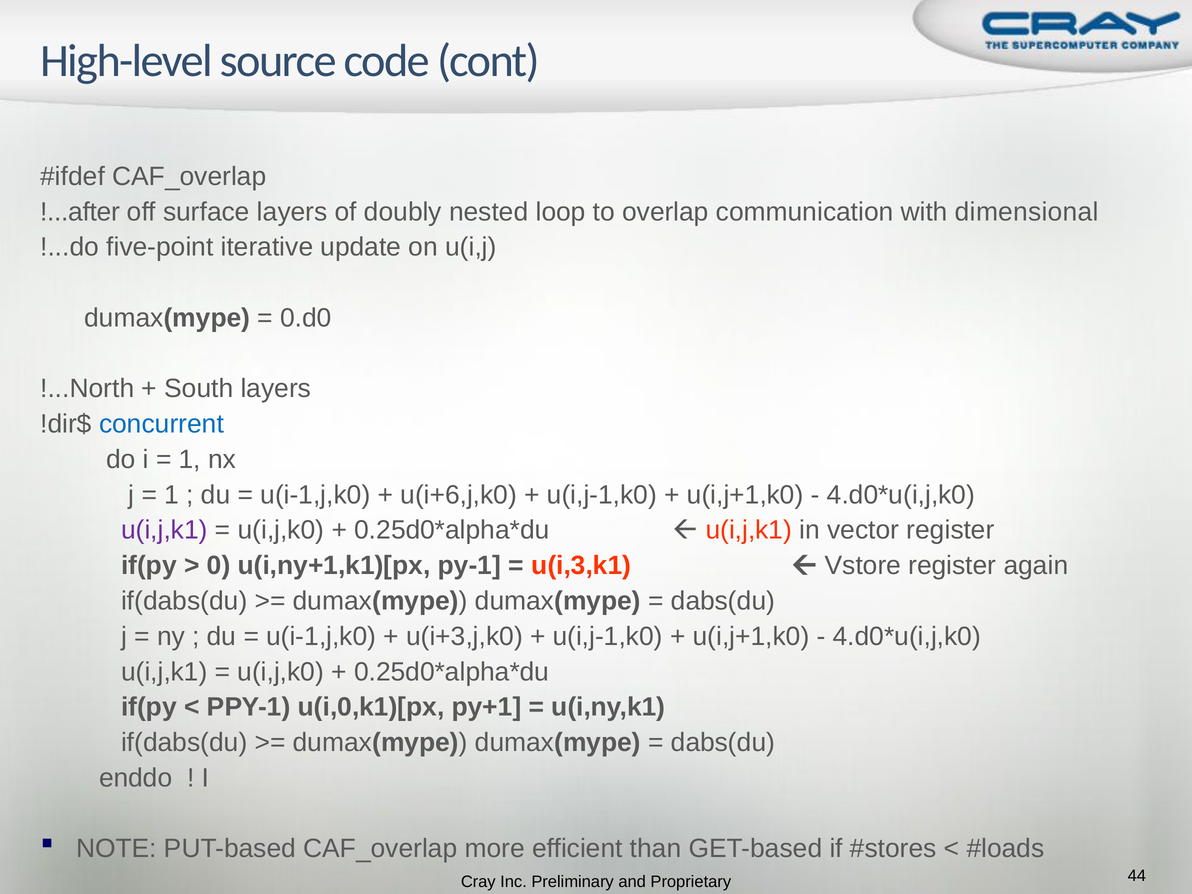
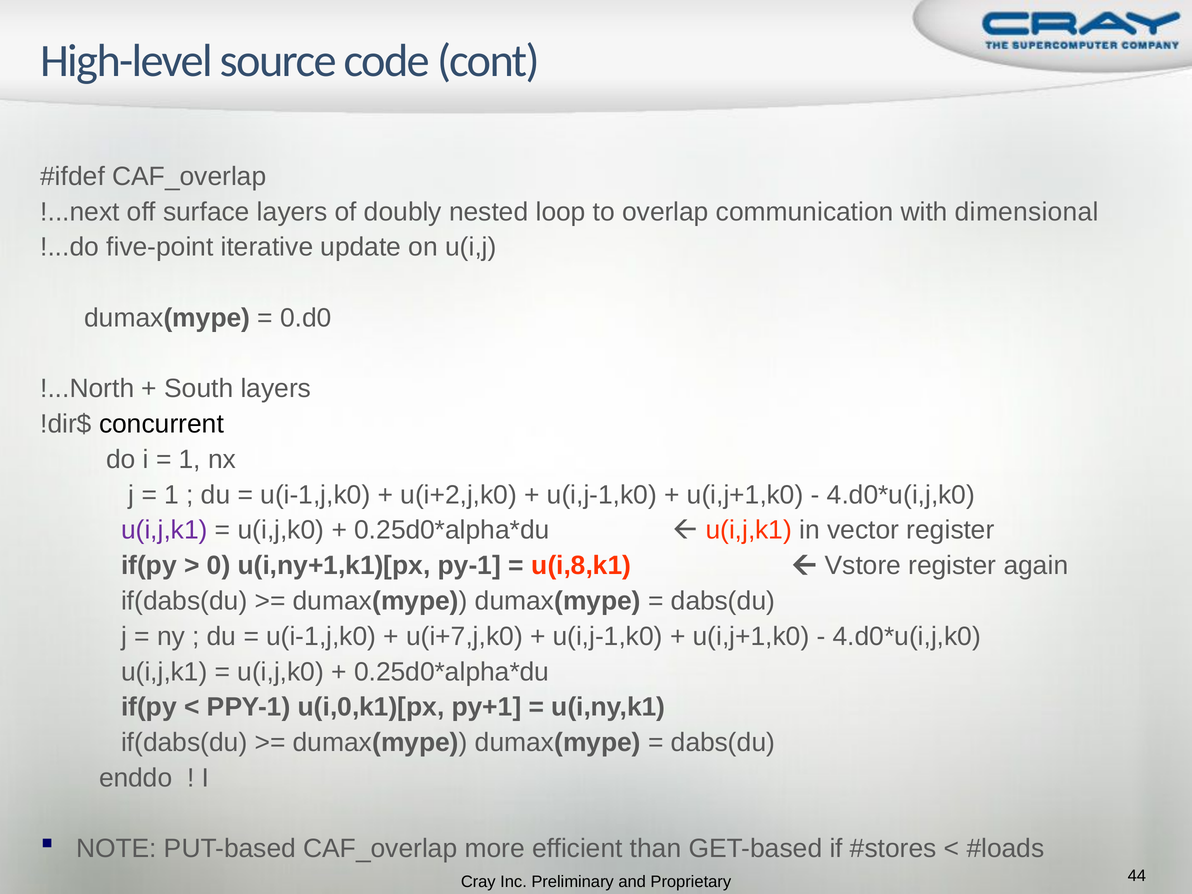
!...after: !...after -> !...next
concurrent colour: blue -> black
u(i+6,j,k0: u(i+6,j,k0 -> u(i+2,j,k0
u(i,3,k1: u(i,3,k1 -> u(i,8,k1
u(i+3,j,k0: u(i+3,j,k0 -> u(i+7,j,k0
